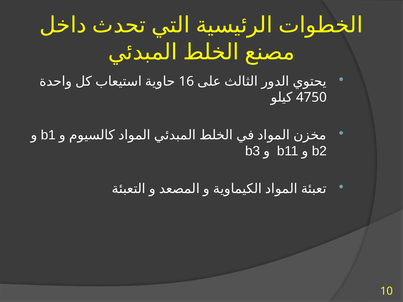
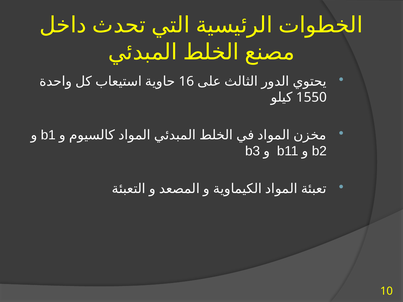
4750: 4750 -> 1550
